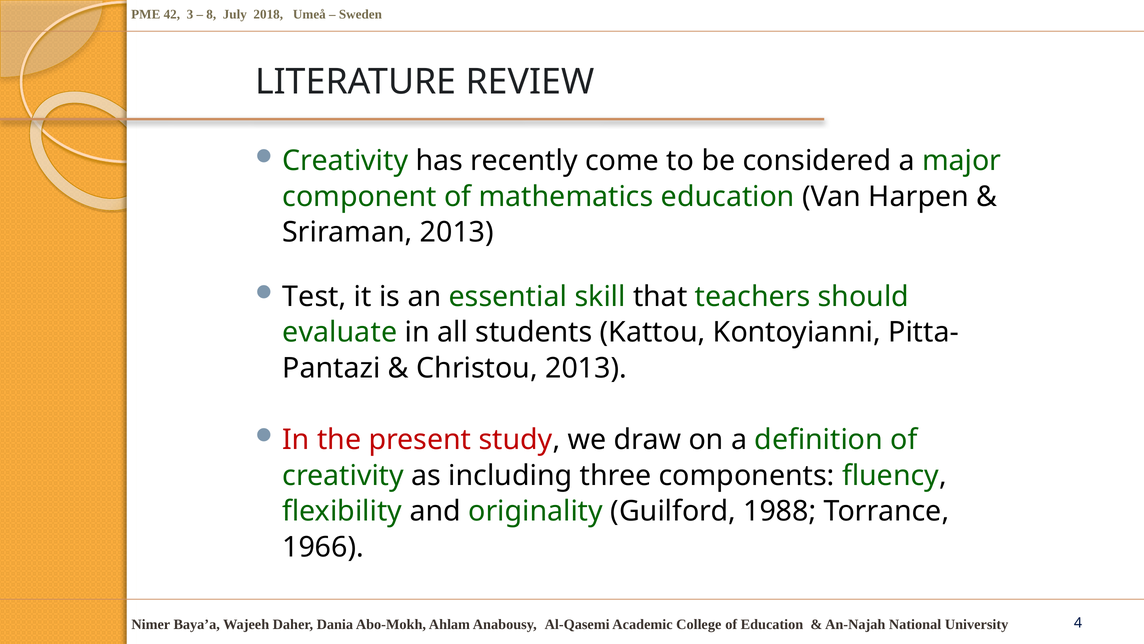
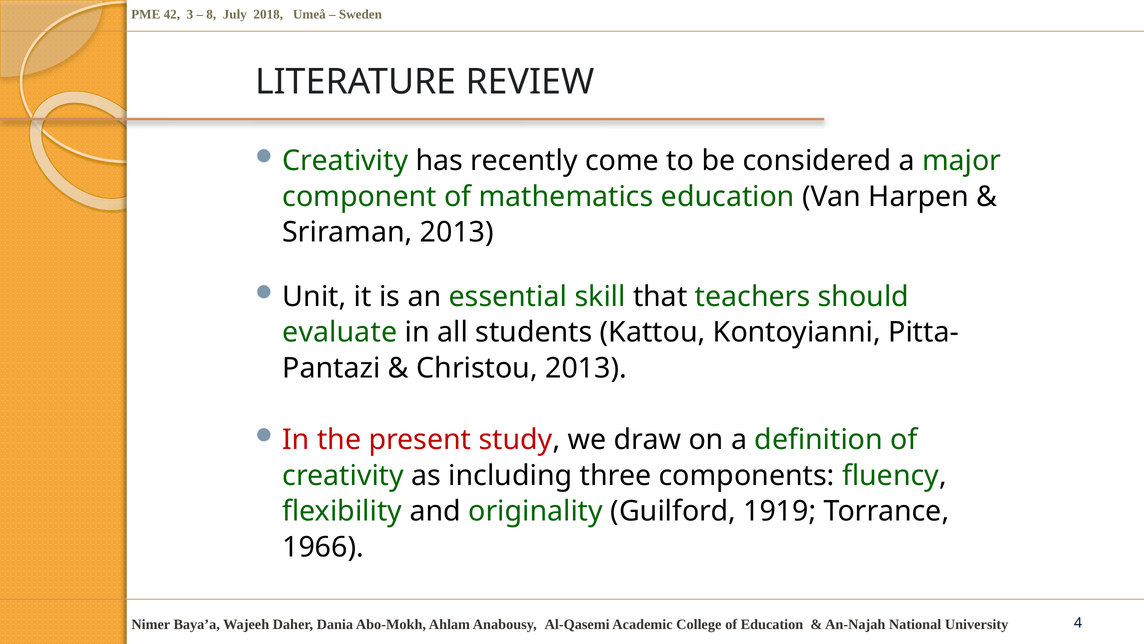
Test: Test -> Unit
1988: 1988 -> 1919
